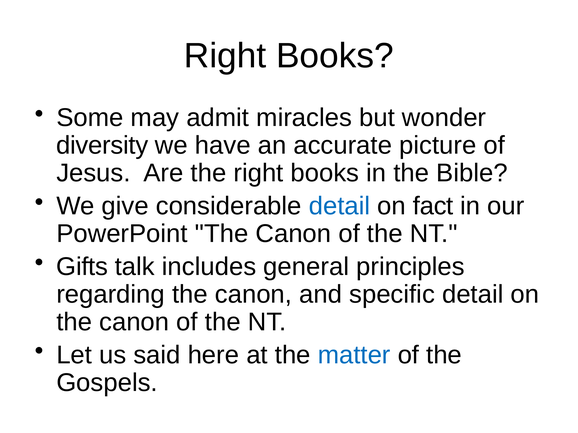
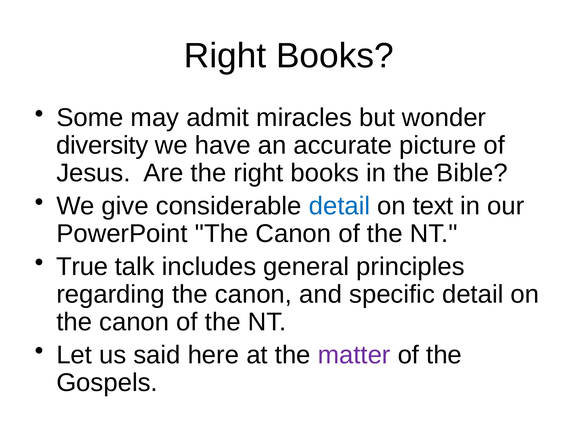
fact: fact -> text
Gifts: Gifts -> True
matter colour: blue -> purple
